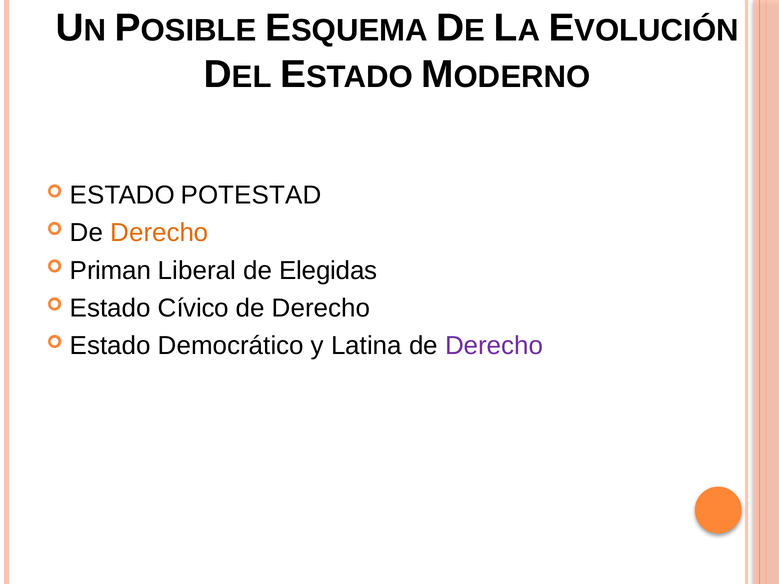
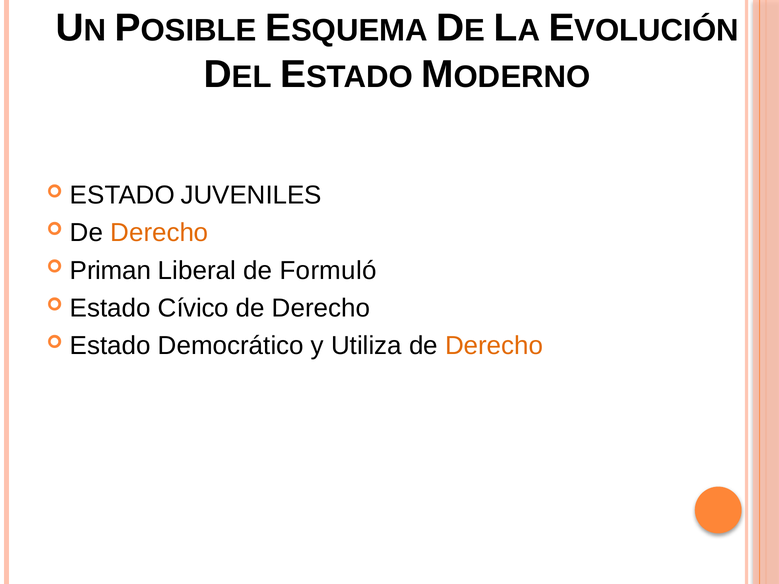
POTESTAD: POTESTAD -> JUVENILES
Elegidas: Elegidas -> Formuló
Latina: Latina -> Utiliza
Derecho at (494, 346) colour: purple -> orange
